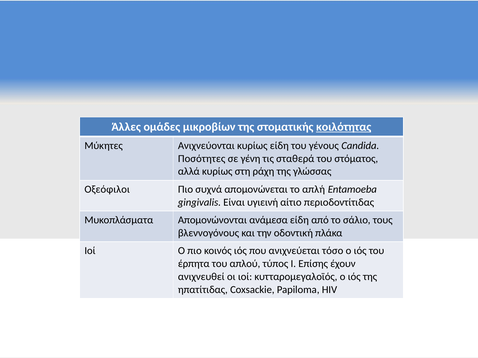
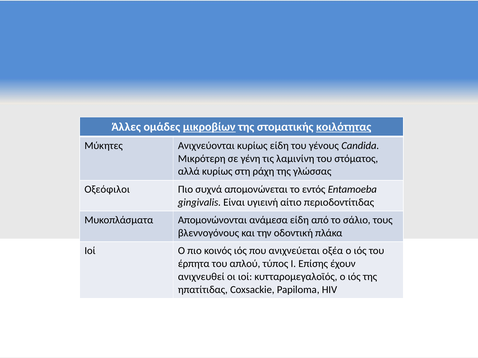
μικροβίων underline: none -> present
Ποσότητες: Ποσότητες -> Μικρότερη
σταθερά: σταθερά -> λαμινίνη
απλή: απλή -> εντός
τόσο: τόσο -> οξέα
